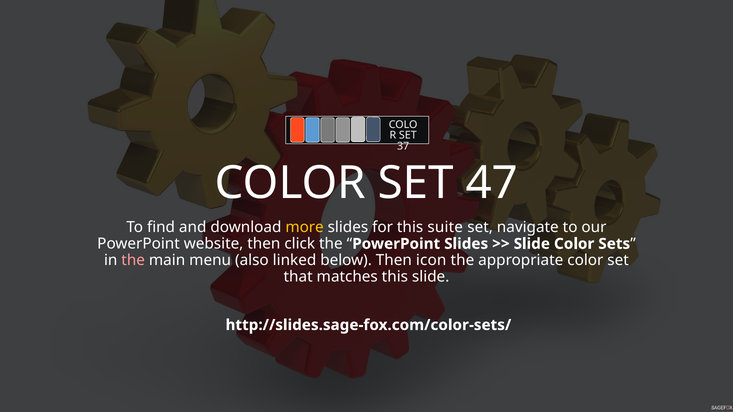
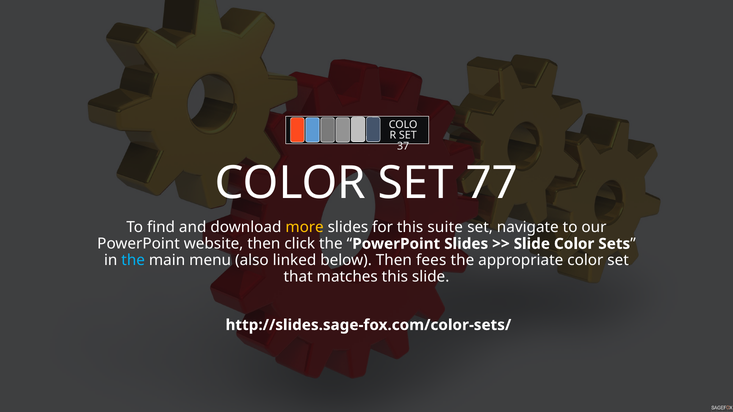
47: 47 -> 77
the at (133, 260) colour: pink -> light blue
icon: icon -> fees
